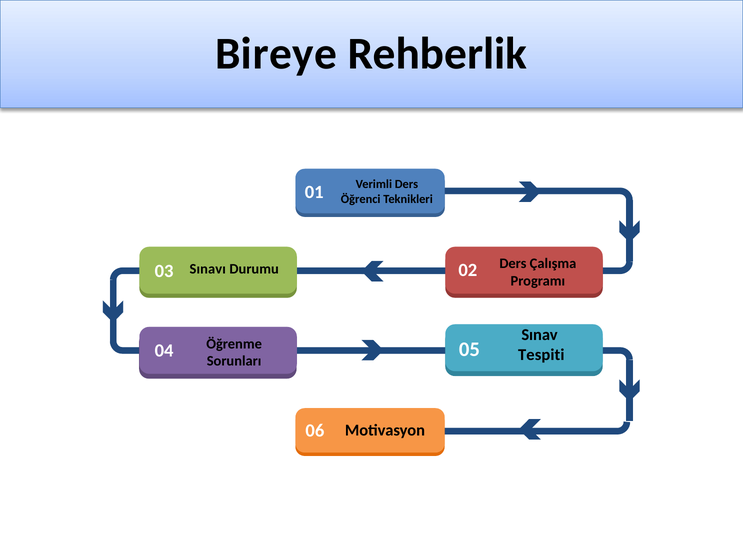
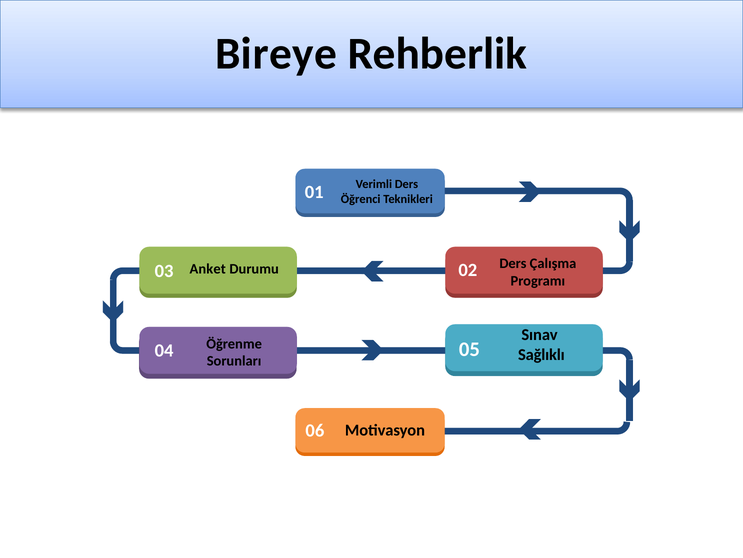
Sınavı: Sınavı -> Anket
Tespiti: Tespiti -> Sağlıklı
